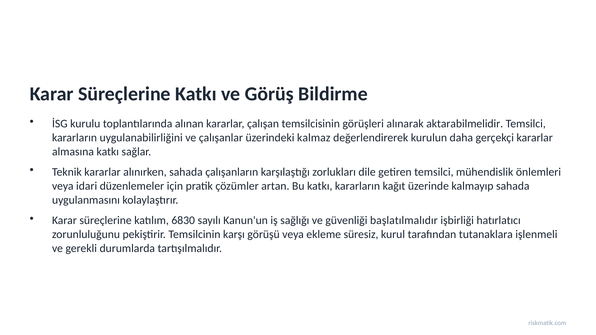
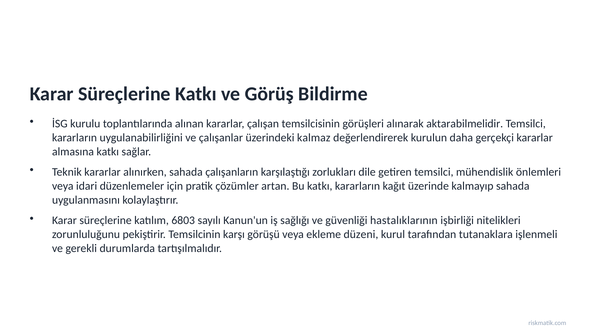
6830: 6830 -> 6803
başlatılmalıdır: başlatılmalıdır -> hastalıklarının
hatırlatıcı: hatırlatıcı -> nitelikleri
süresiz: süresiz -> düzeni
